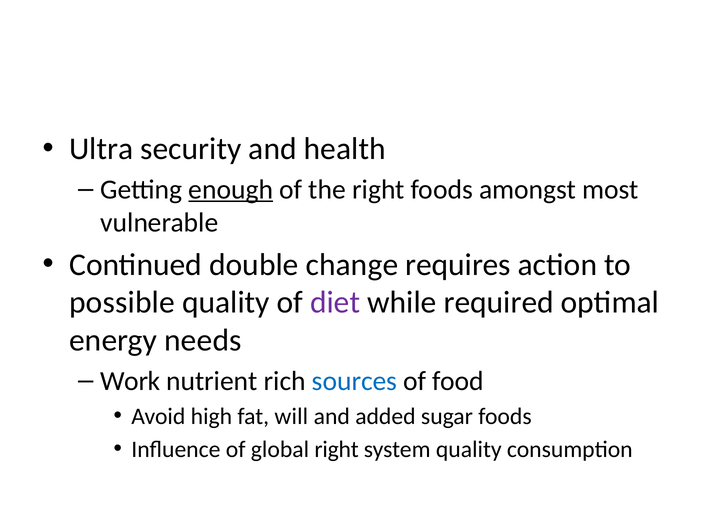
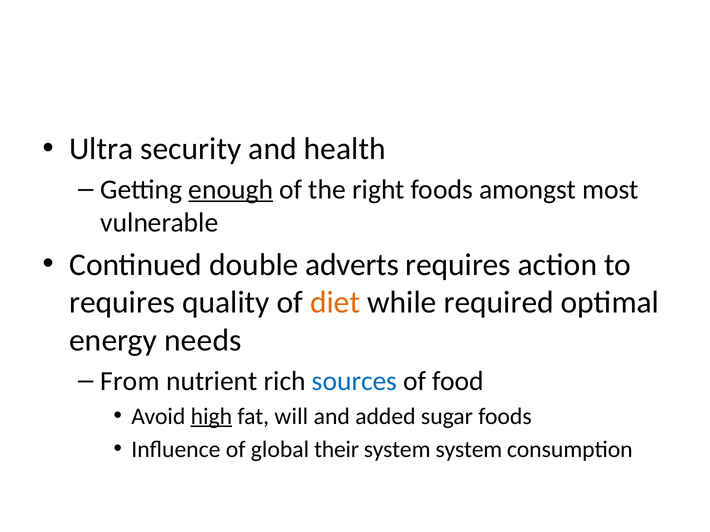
change: change -> adverts
possible at (122, 303): possible -> requires
diet colour: purple -> orange
Work: Work -> From
high underline: none -> present
global right: right -> their
system quality: quality -> system
